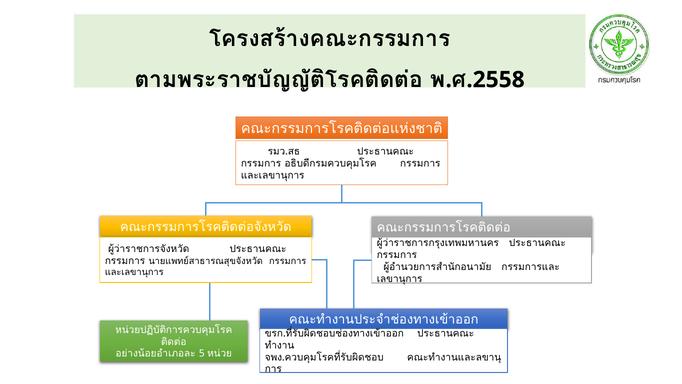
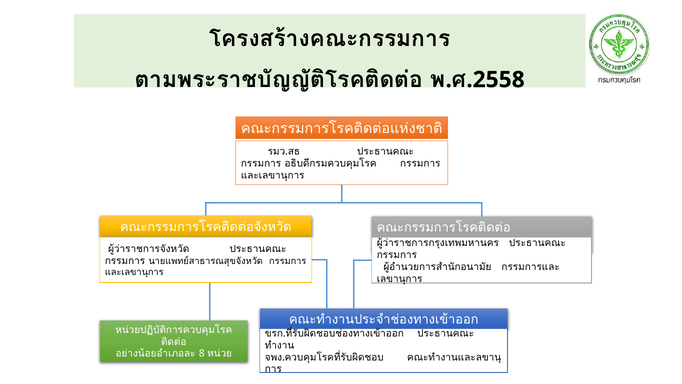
5: 5 -> 8
